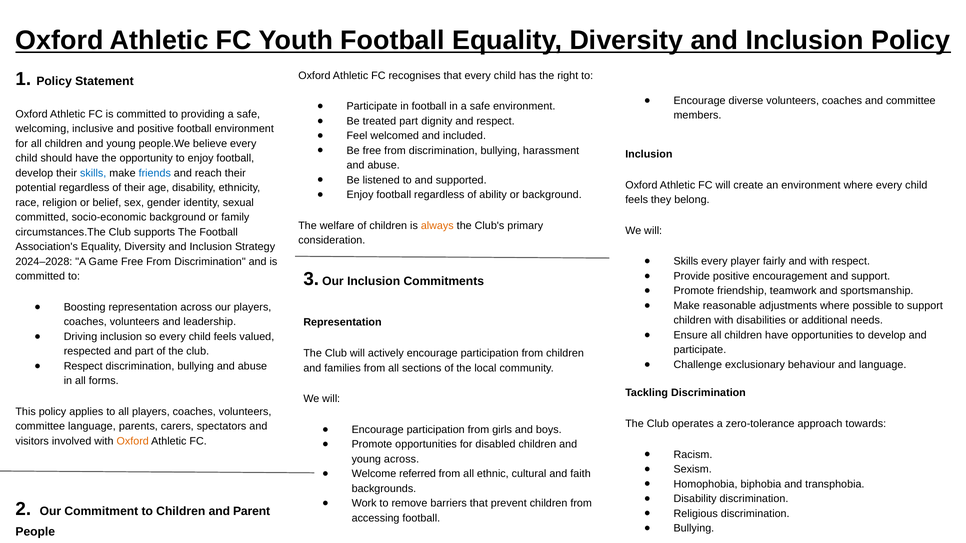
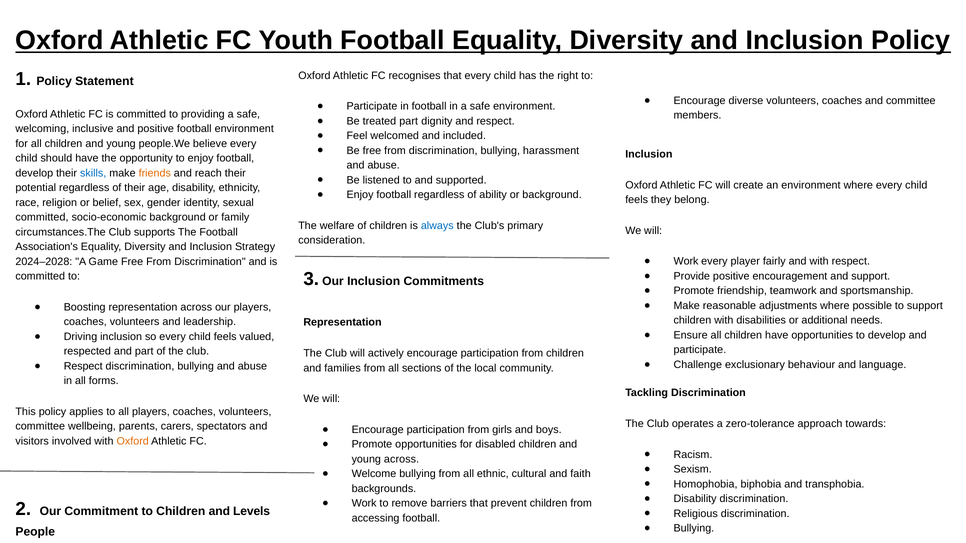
friends colour: blue -> orange
always colour: orange -> blue
Skills at (686, 262): Skills -> Work
committee language: language -> wellbeing
Welcome referred: referred -> bullying
Parent: Parent -> Levels
